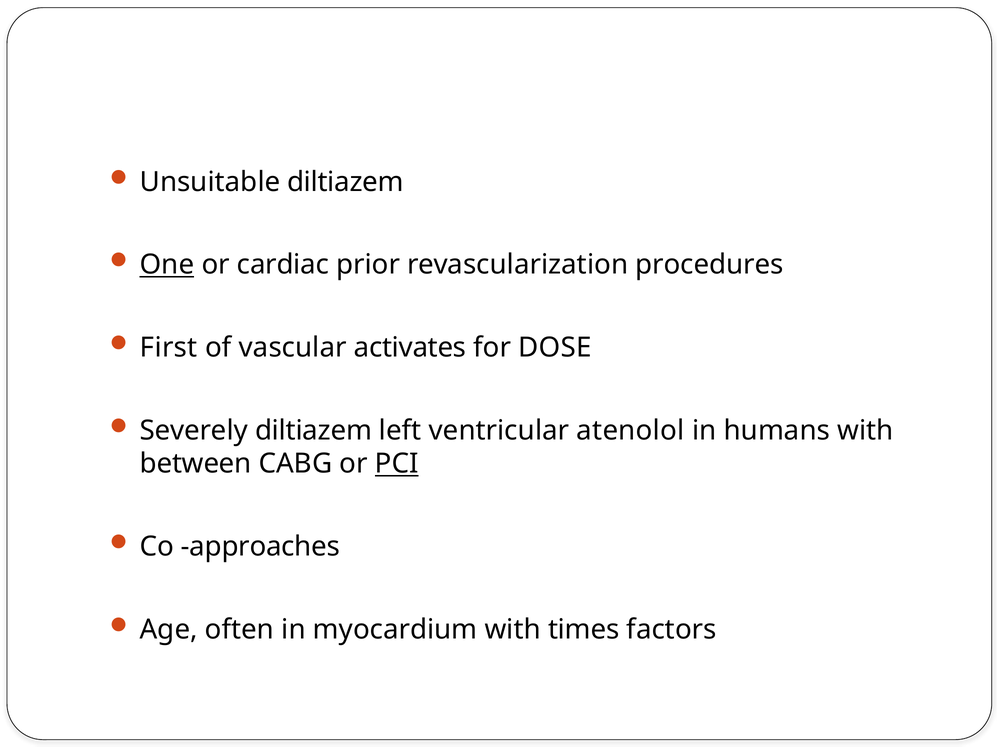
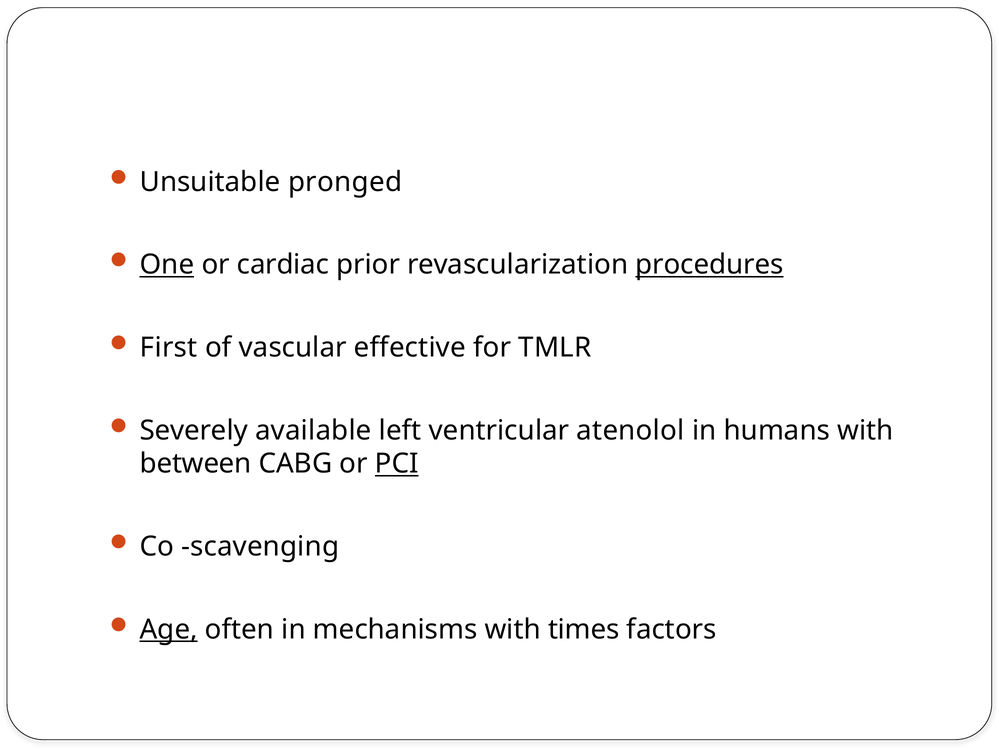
Unsuitable diltiazem: diltiazem -> pronged
procedures underline: none -> present
activates: activates -> effective
DOSE: DOSE -> TMLR
Severely diltiazem: diltiazem -> available
approaches: approaches -> scavenging
Age underline: none -> present
myocardium: myocardium -> mechanisms
